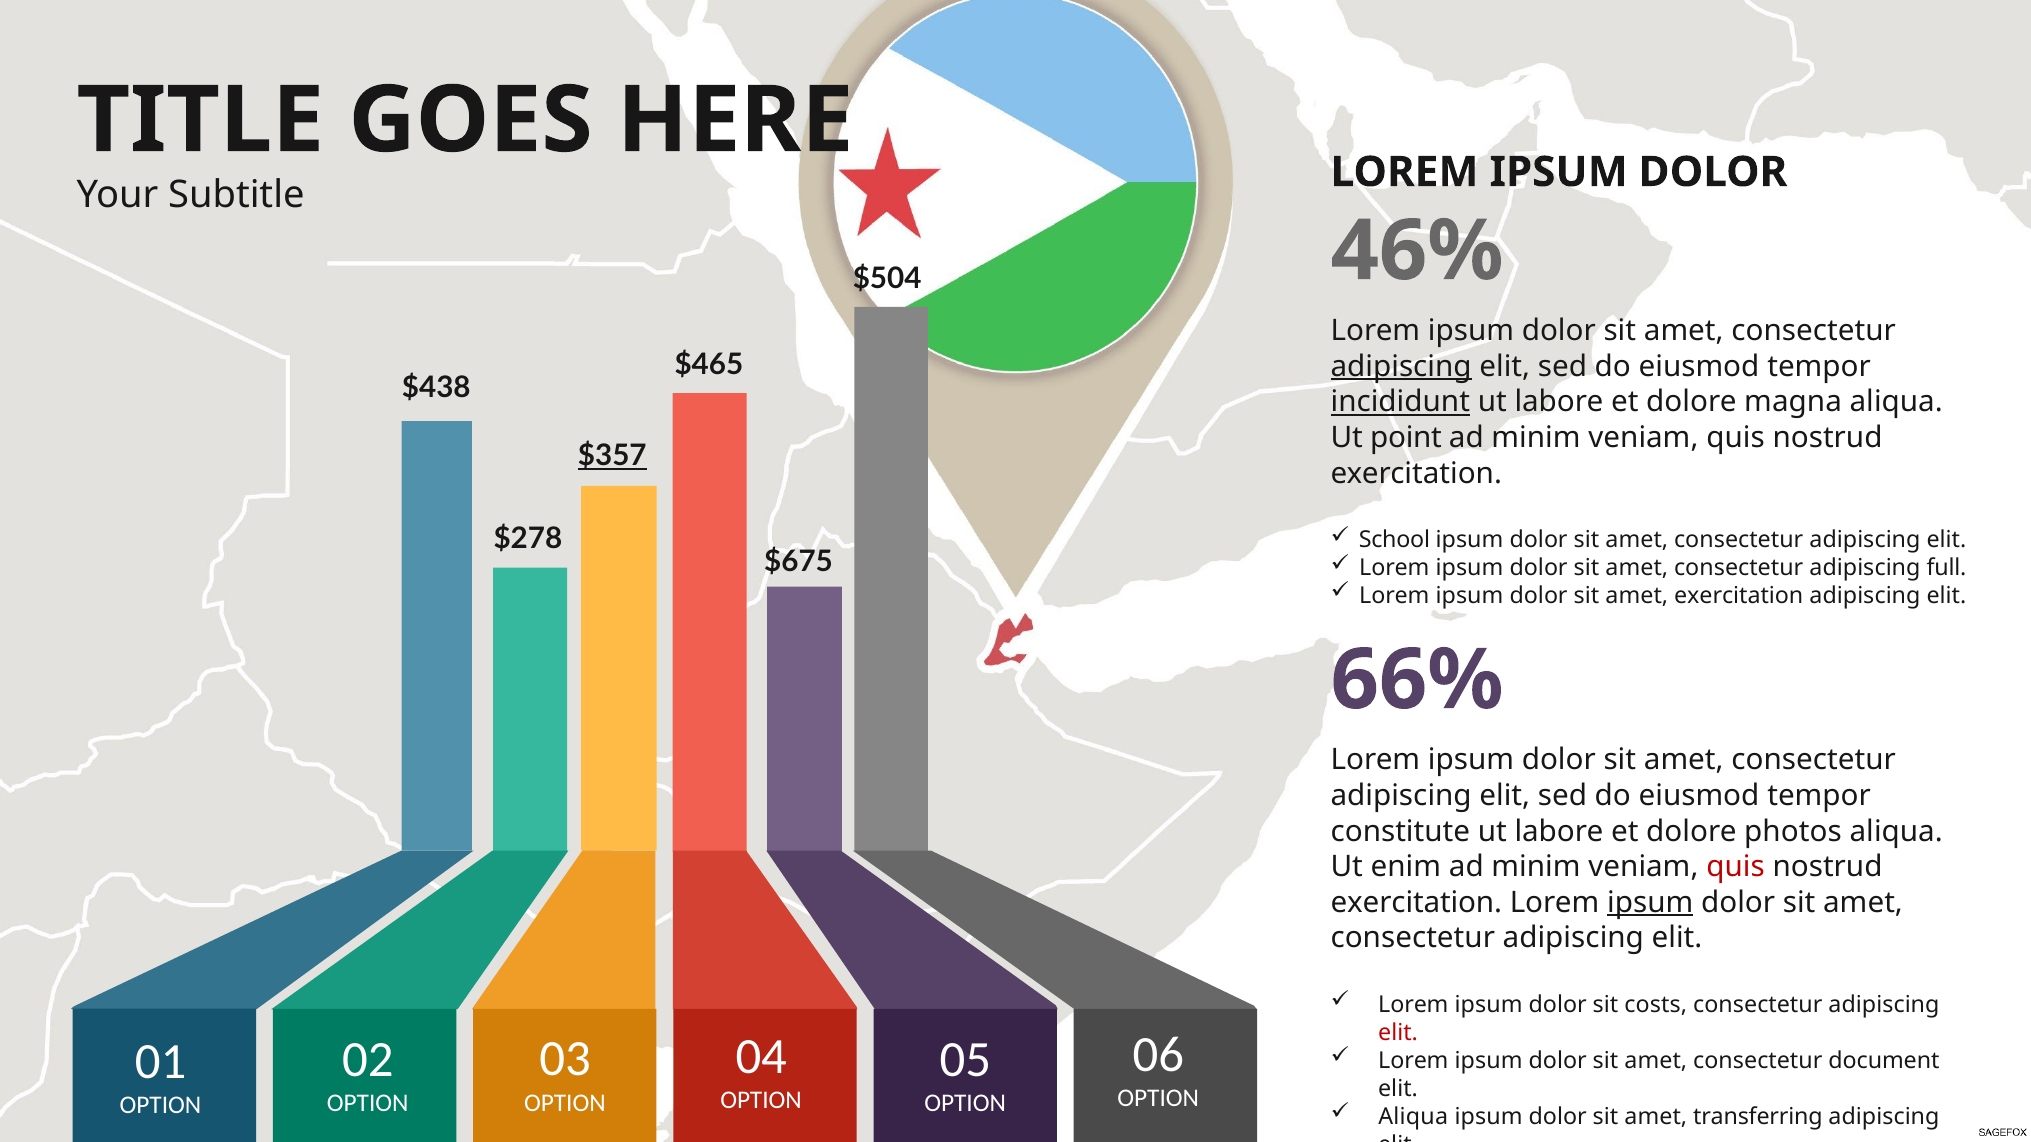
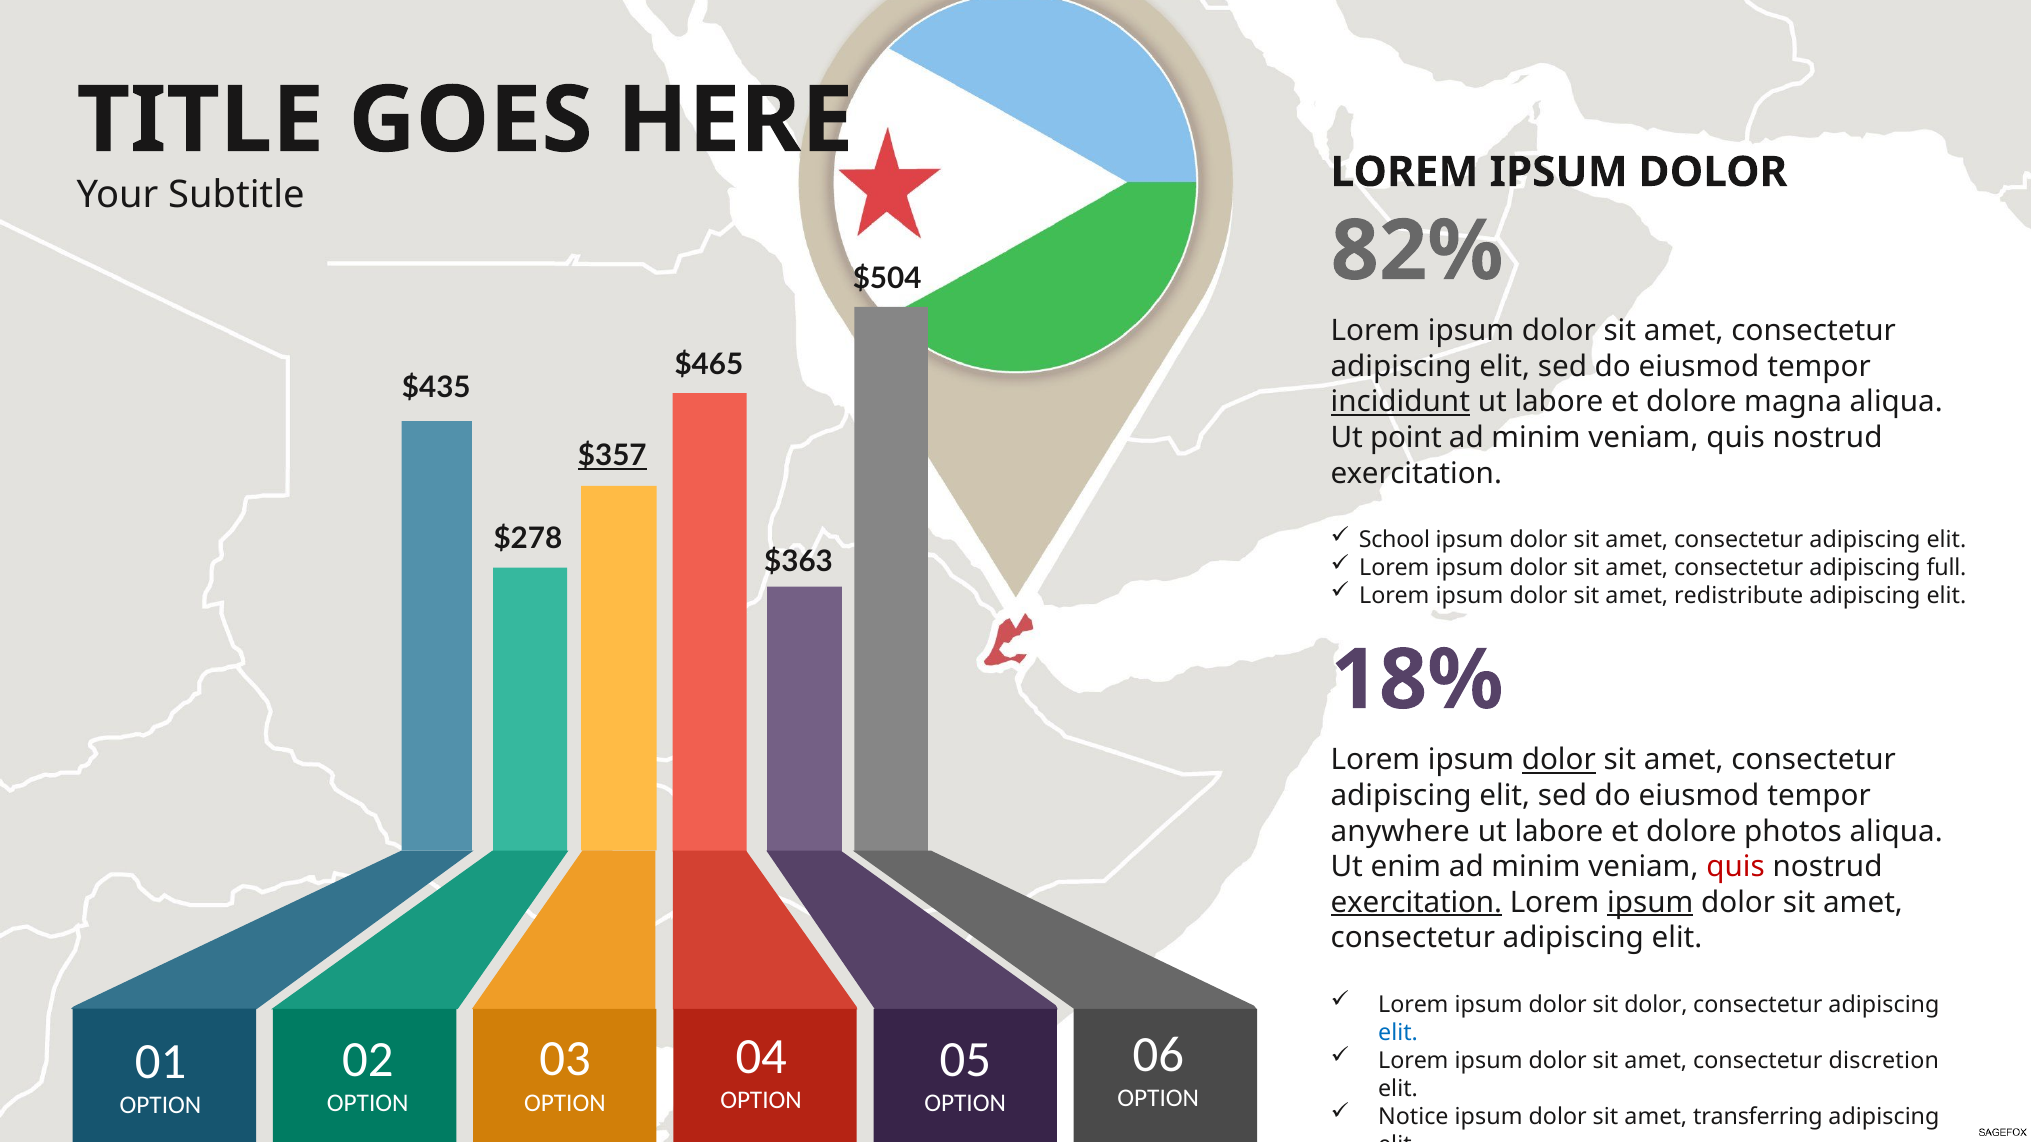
46%: 46% -> 82%
adipiscing at (1401, 367) underline: present -> none
$438: $438 -> $435
$675: $675 -> $363
amet exercitation: exercitation -> redistribute
66%: 66% -> 18%
dolor at (1559, 760) underline: none -> present
constitute: constitute -> anywhere
exercitation at (1416, 903) underline: none -> present
sit costs: costs -> dolor
elit at (1398, 1033) colour: red -> blue
document: document -> discretion
Aliqua at (1413, 1117): Aliqua -> Notice
